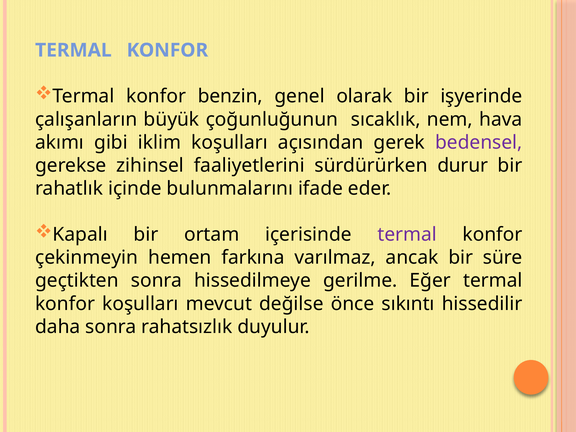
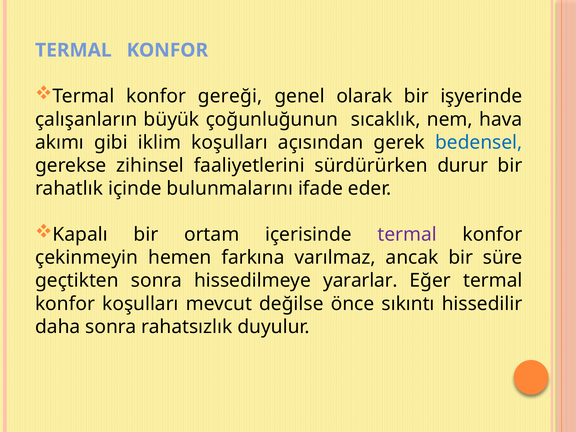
benzin: benzin -> gereği
bedensel colour: purple -> blue
gerilme: gerilme -> yararlar
